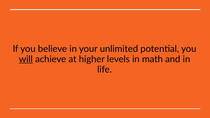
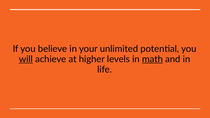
math underline: none -> present
